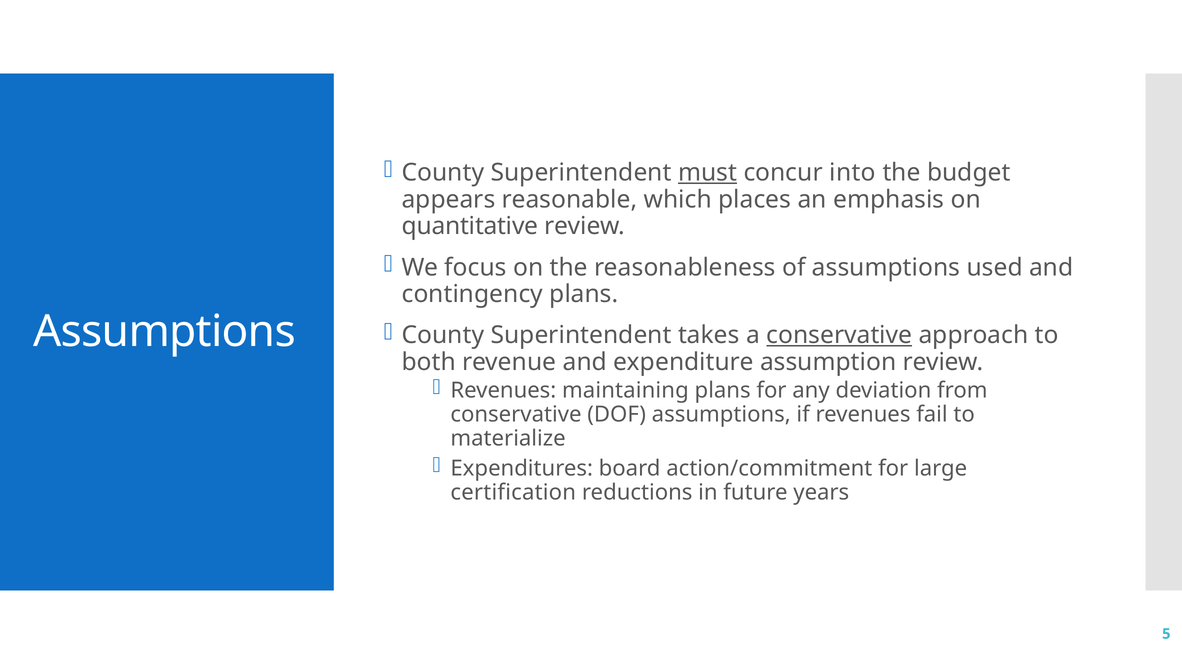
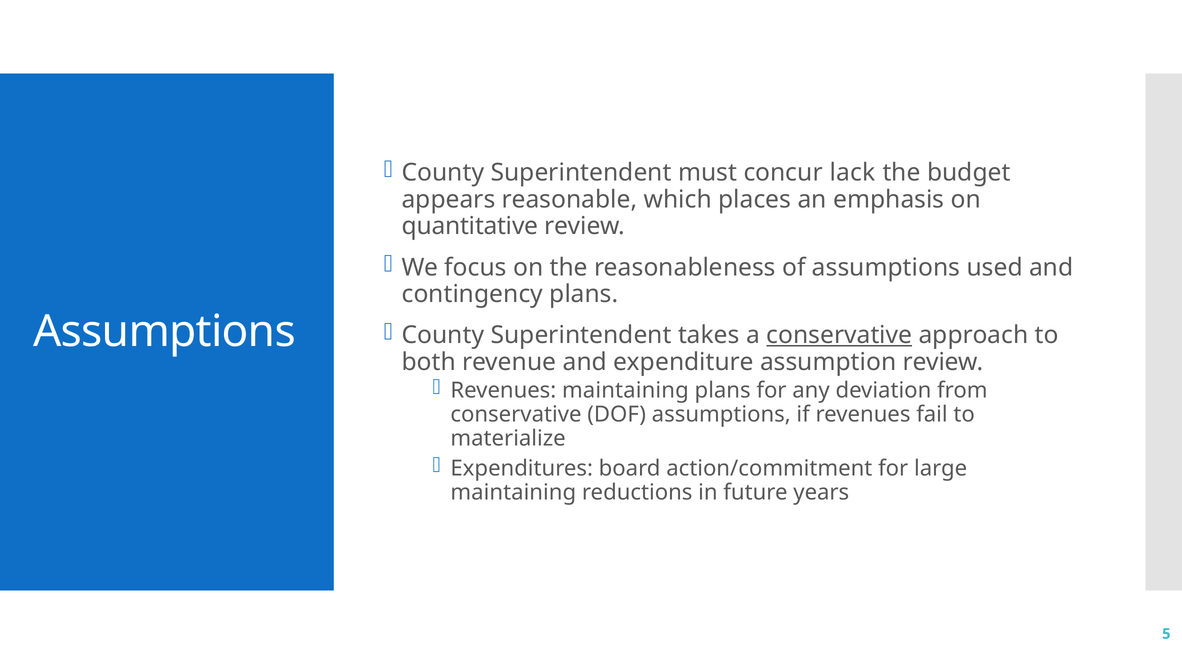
must underline: present -> none
into: into -> lack
certification at (513, 492): certification -> maintaining
